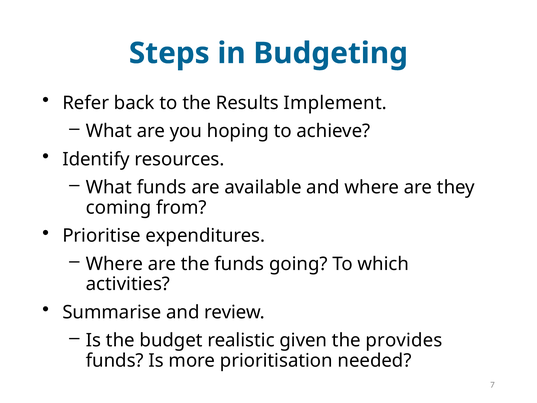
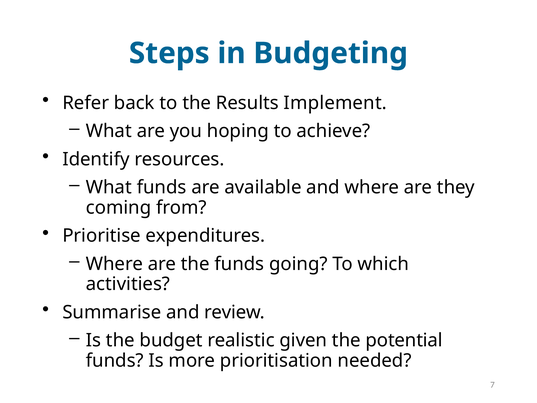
provides: provides -> potential
